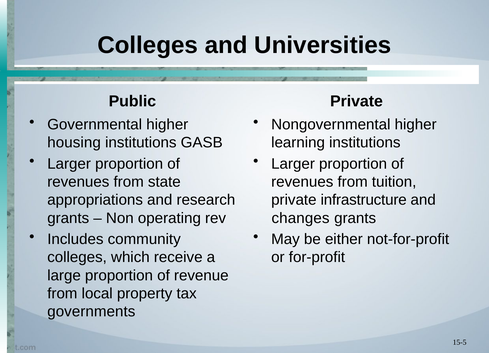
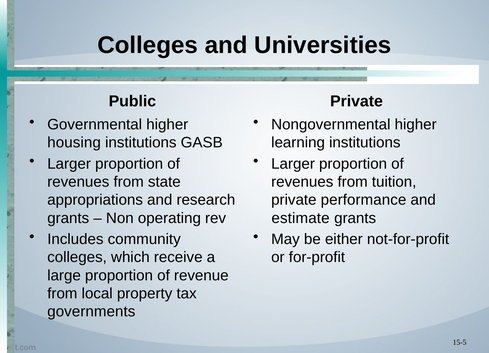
infrastructure: infrastructure -> performance
changes: changes -> estimate
